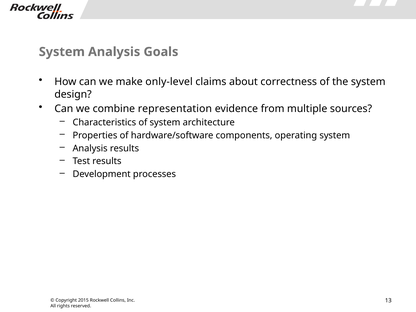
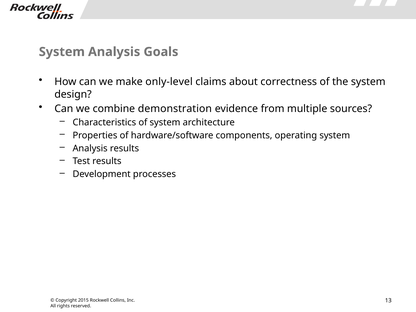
representation: representation -> demonstration
